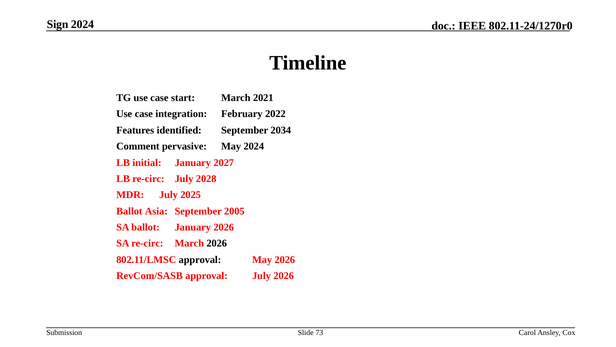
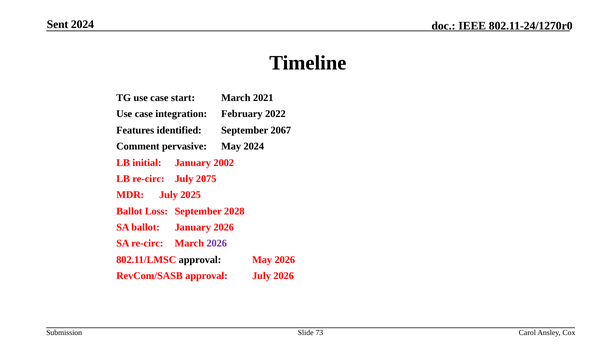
Sign: Sign -> Sent
2034: 2034 -> 2067
2027: 2027 -> 2002
2028: 2028 -> 2075
Asia: Asia -> Loss
2005: 2005 -> 2028
2026 at (217, 243) colour: black -> purple
